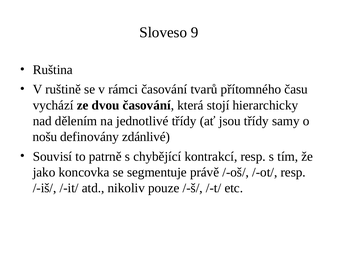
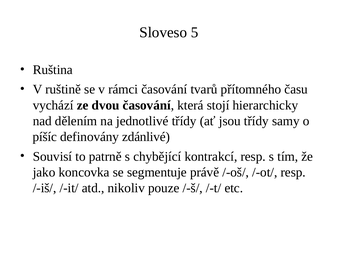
9: 9 -> 5
nošu: nošu -> píšíc
